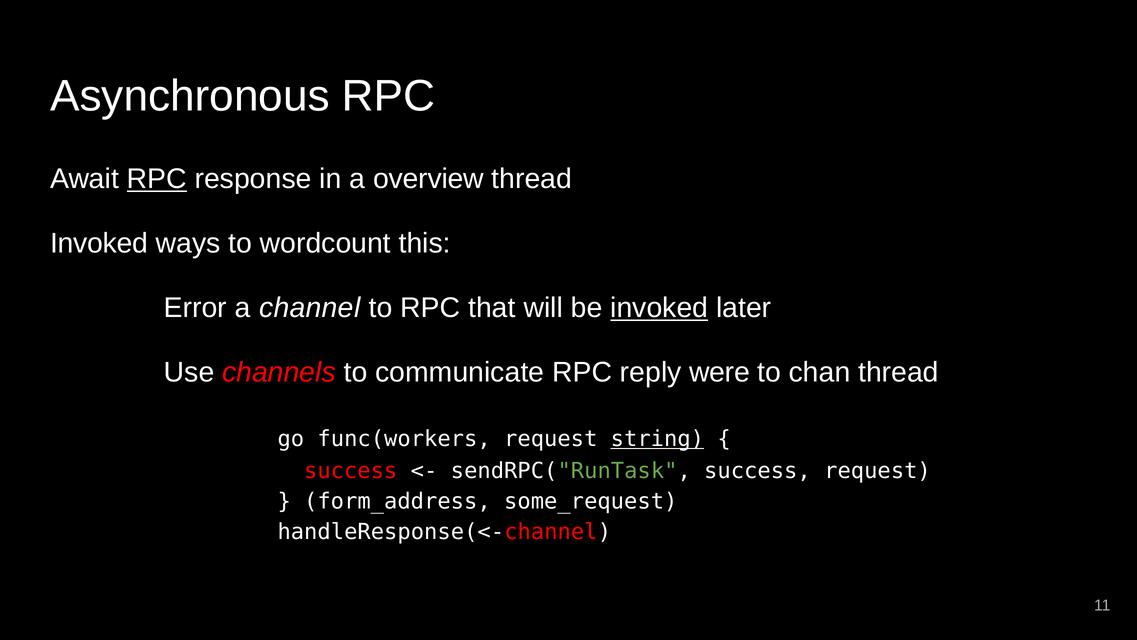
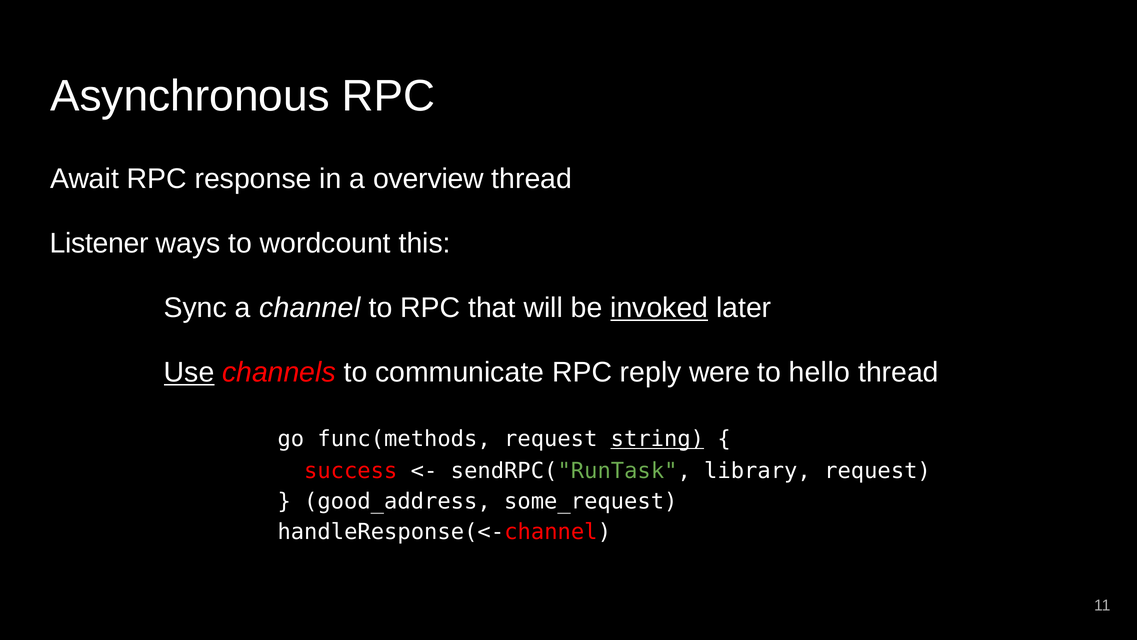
RPC at (157, 179) underline: present -> none
Invoked at (99, 243): Invoked -> Listener
Error: Error -> Sync
Use underline: none -> present
chan: chan -> hello
func(workers: func(workers -> func(methods
sendRPC("RunTask success: success -> library
form_address: form_address -> good_address
